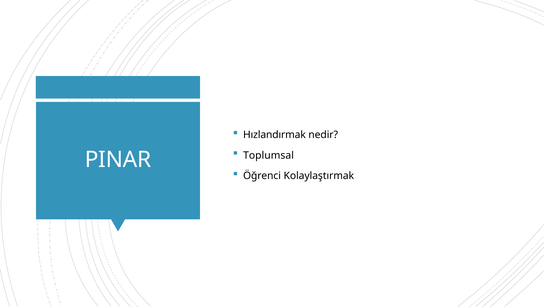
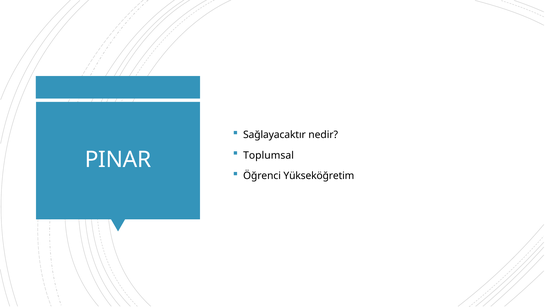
Hızlandırmak: Hızlandırmak -> Sağlayacaktır
Kolaylaştırmak: Kolaylaştırmak -> Yükseköğretim
